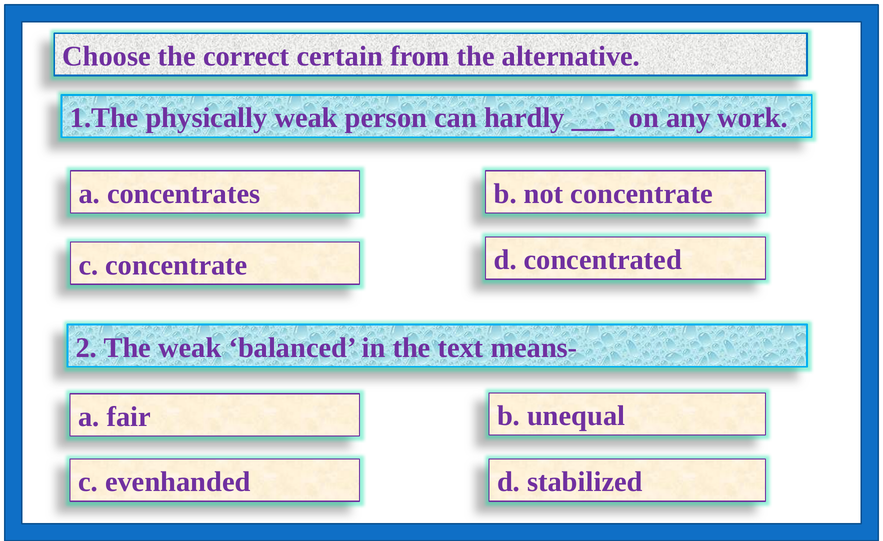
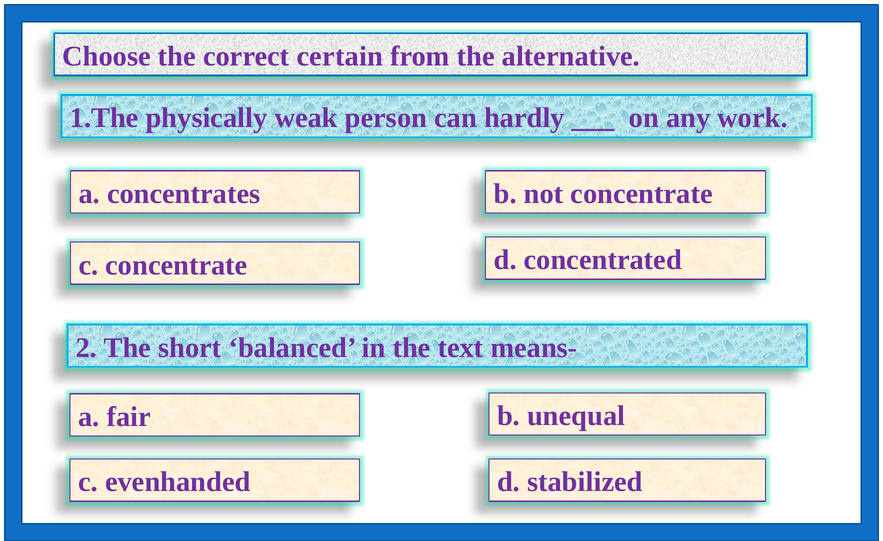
The weak: weak -> short
